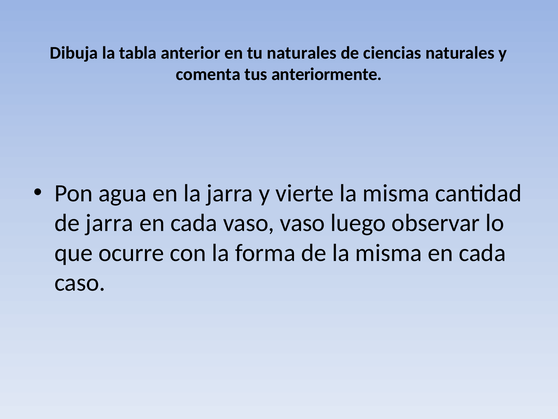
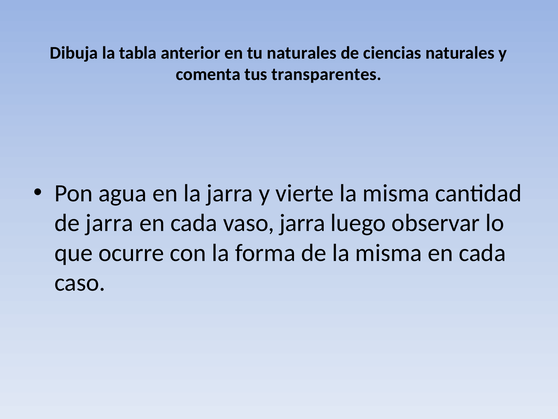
anteriormente: anteriormente -> transparentes
vaso vaso: vaso -> jarra
